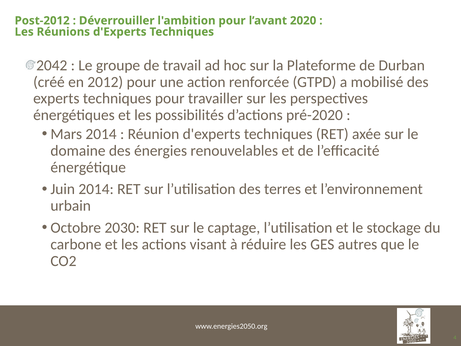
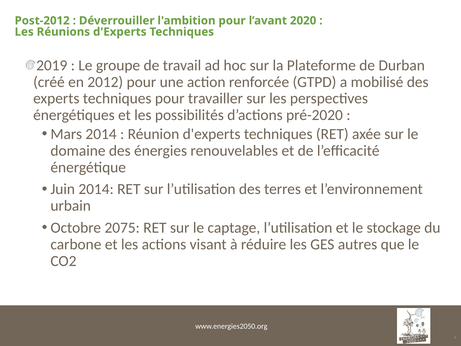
2042: 2042 -> 2019
2030: 2030 -> 2075
